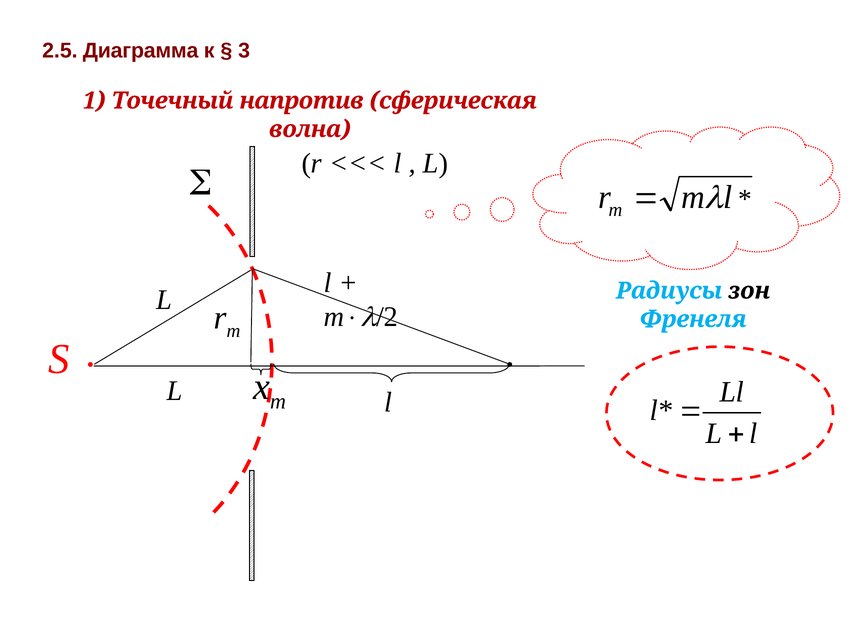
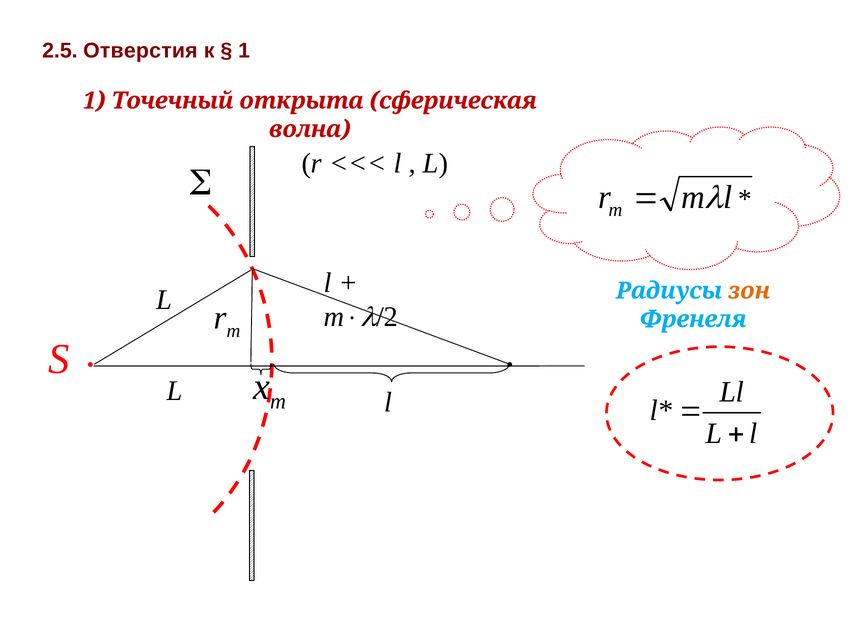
Диаграмма: Диаграмма -> Отверстия
3 at (244, 51): 3 -> 1
напротив: напротив -> открыта
зон colour: black -> orange
